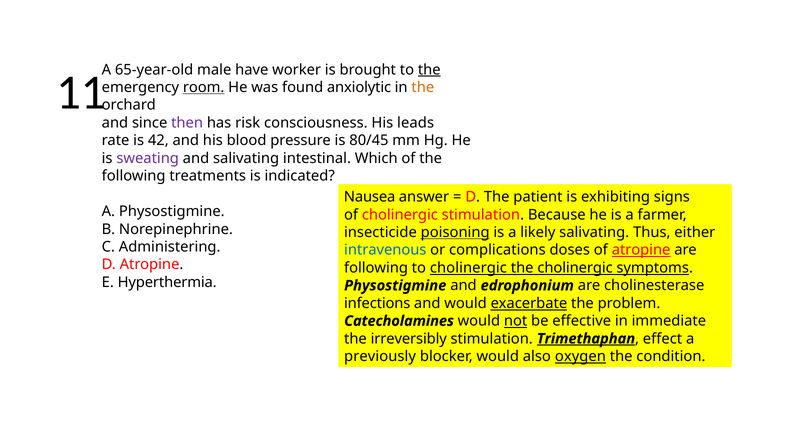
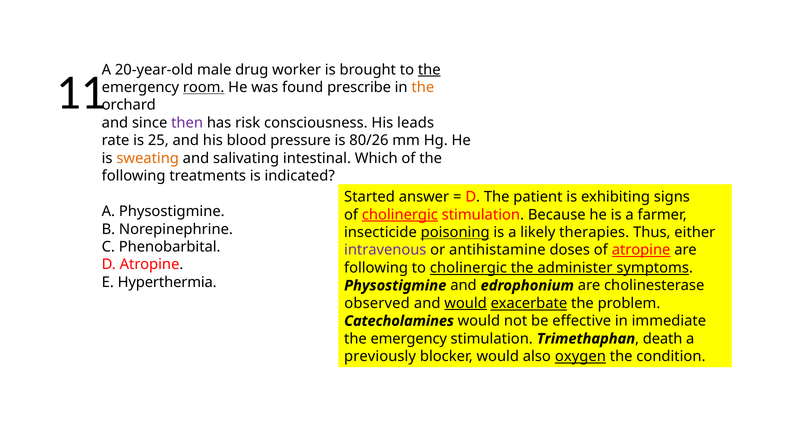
65-year-old: 65-year-old -> 20-year-old
have: have -> drug
anxiolytic: anxiolytic -> prescribe
42: 42 -> 25
80/45: 80/45 -> 80/26
sweating colour: purple -> orange
Nausea: Nausea -> Started
cholinergic at (400, 215) underline: none -> present
likely salivating: salivating -> therapies
Administering: Administering -> Phenobarbital
intravenous colour: blue -> purple
complications: complications -> antihistamine
the cholinergic: cholinergic -> administer
infections: infections -> observed
would at (466, 303) underline: none -> present
not underline: present -> none
irreversibly at (409, 338): irreversibly -> emergency
Trimethaphan underline: present -> none
effect: effect -> death
